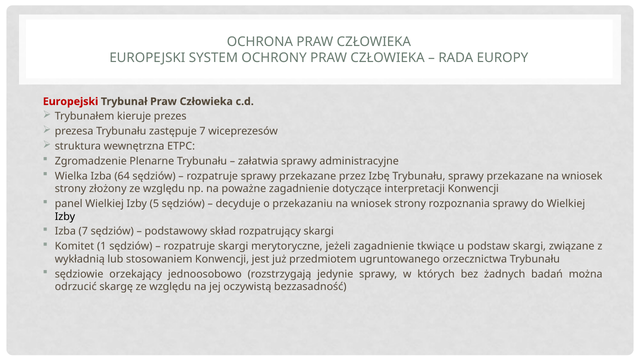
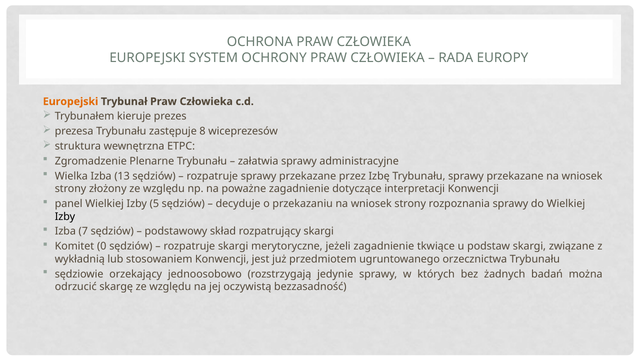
Europejski at (71, 102) colour: red -> orange
zastępuje 7: 7 -> 8
64: 64 -> 13
1: 1 -> 0
